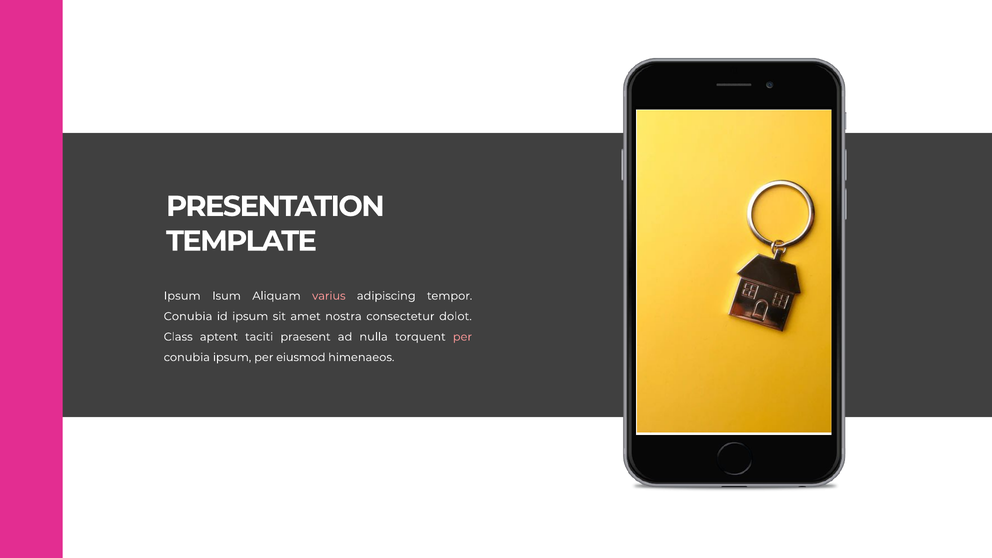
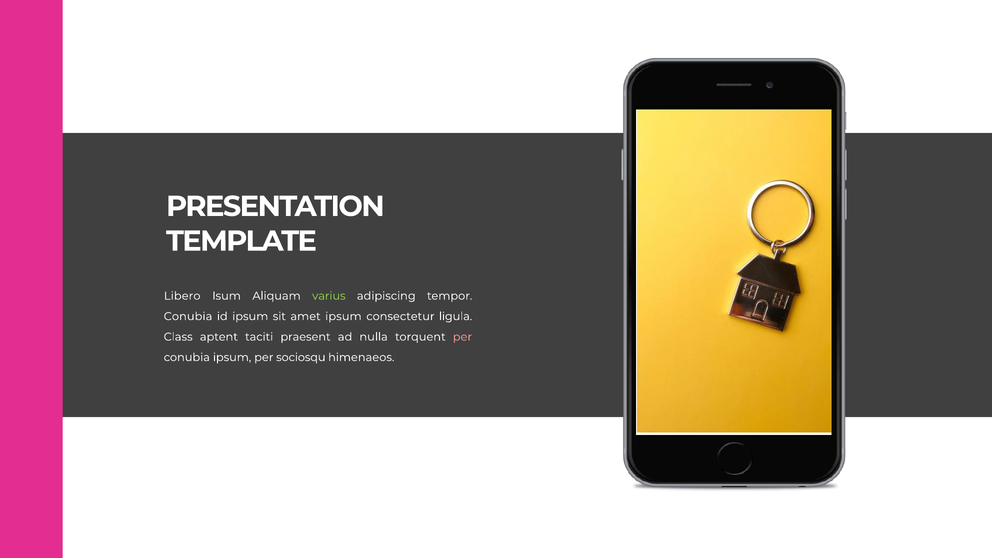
Ipsum at (182, 296): Ipsum -> Libero
varius colour: pink -> light green
amet nostra: nostra -> ipsum
dolot: dolot -> ligula
eiusmod: eiusmod -> sociosqu
